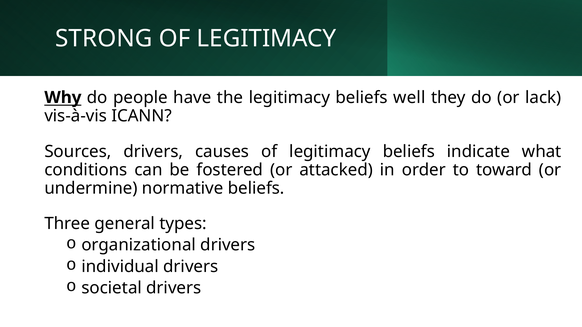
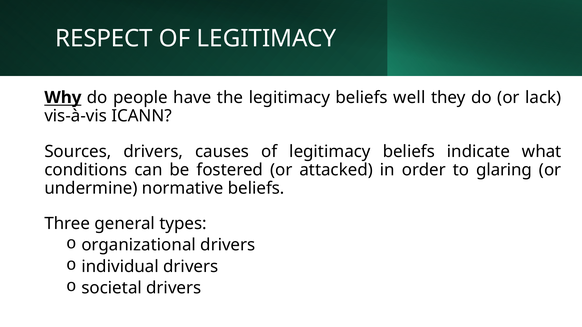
STRONG: STRONG -> RESPECT
toward: toward -> glaring
